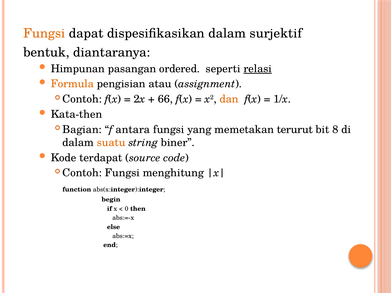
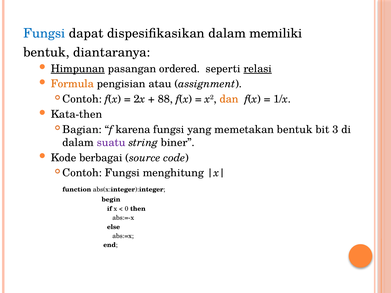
Fungsi at (44, 33) colour: orange -> blue
surjektif: surjektif -> memiliki
Himpunan underline: none -> present
66: 66 -> 88
antara: antara -> karena
memetakan terurut: terurut -> bentuk
8: 8 -> 3
suatu colour: orange -> purple
terdapat: terdapat -> berbagai
